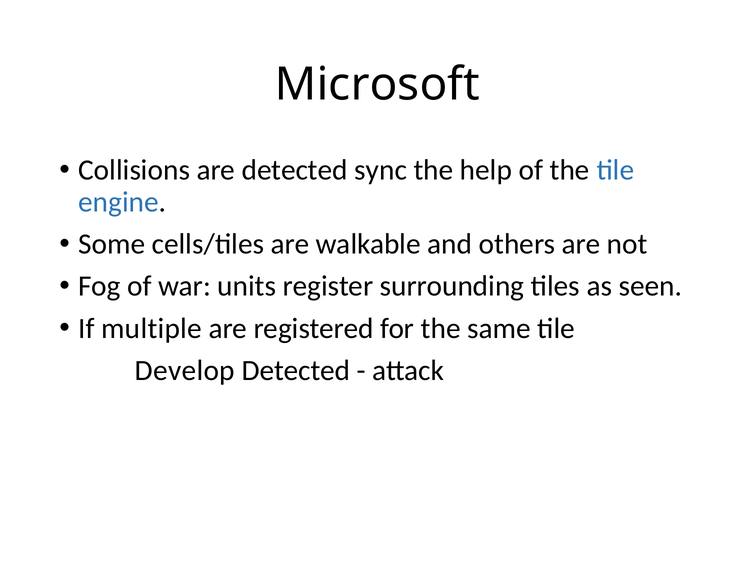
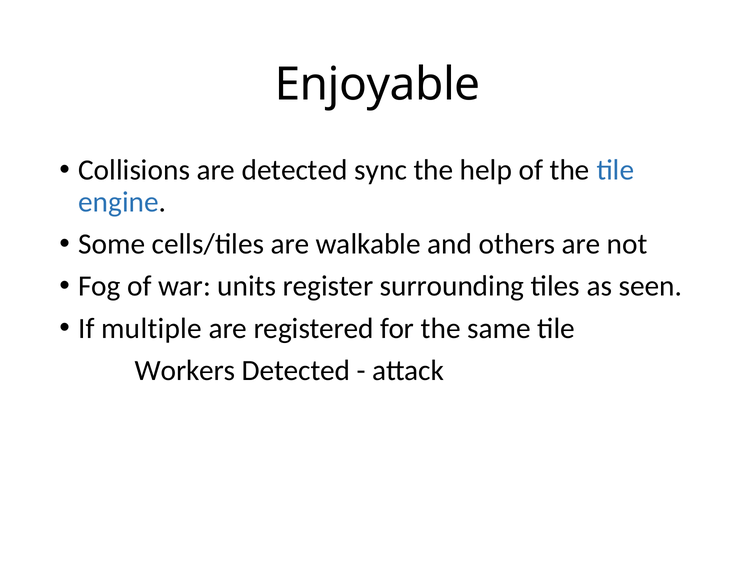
Microsoft: Microsoft -> Enjoyable
Develop: Develop -> Workers
